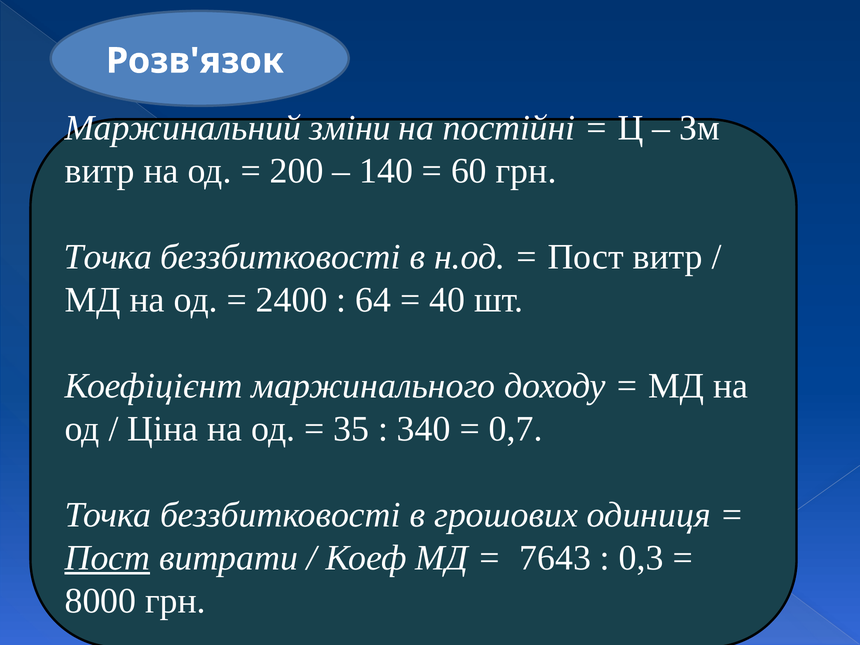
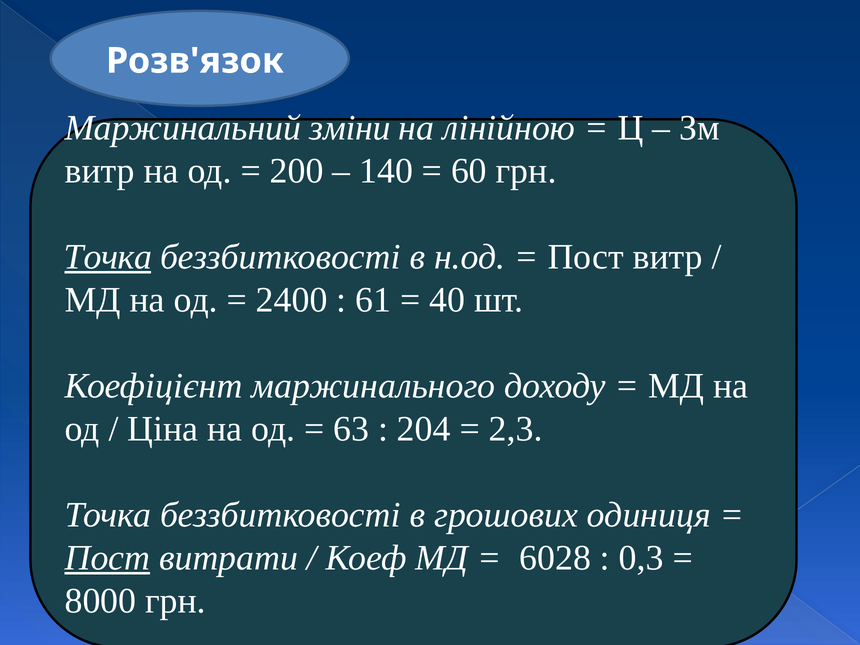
постійні: постійні -> лінійною
Точка at (108, 257) underline: none -> present
64: 64 -> 61
35: 35 -> 63
340: 340 -> 204
0,7: 0,7 -> 2,3
7643: 7643 -> 6028
